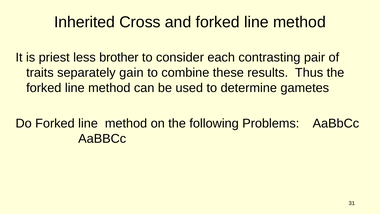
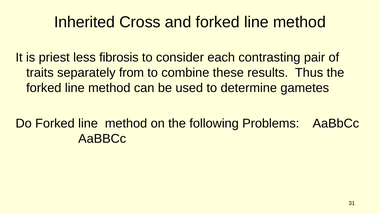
brother: brother -> fibrosis
gain: gain -> from
